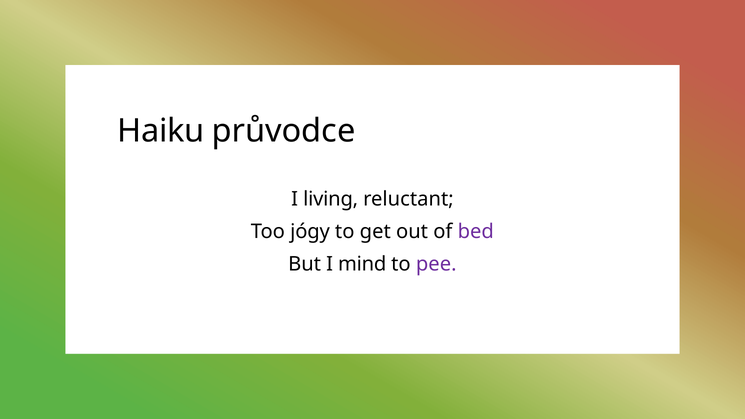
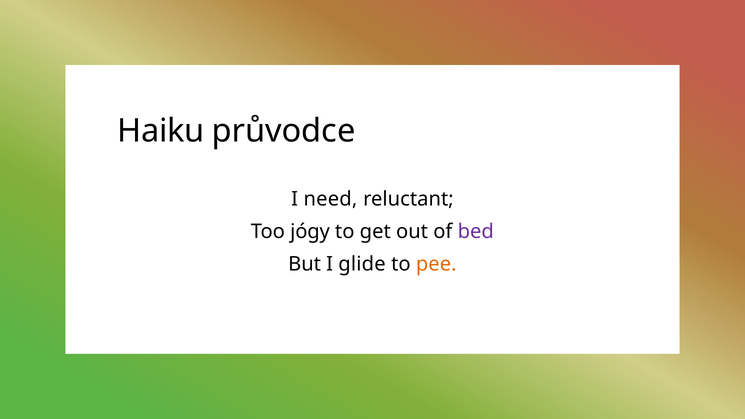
living: living -> need
mind: mind -> glide
pee colour: purple -> orange
